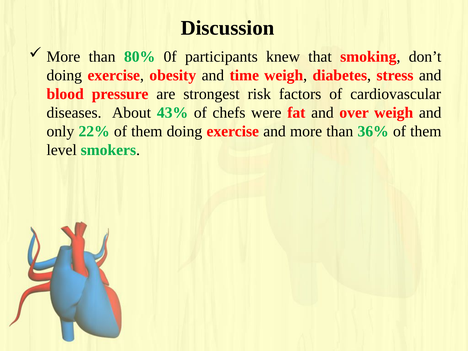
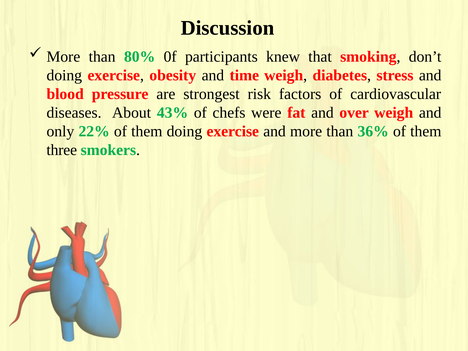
level: level -> three
